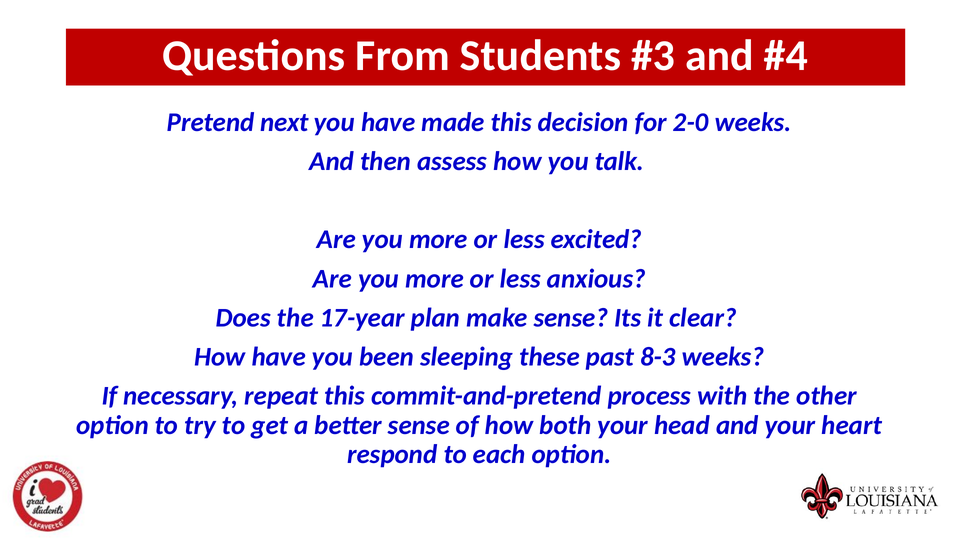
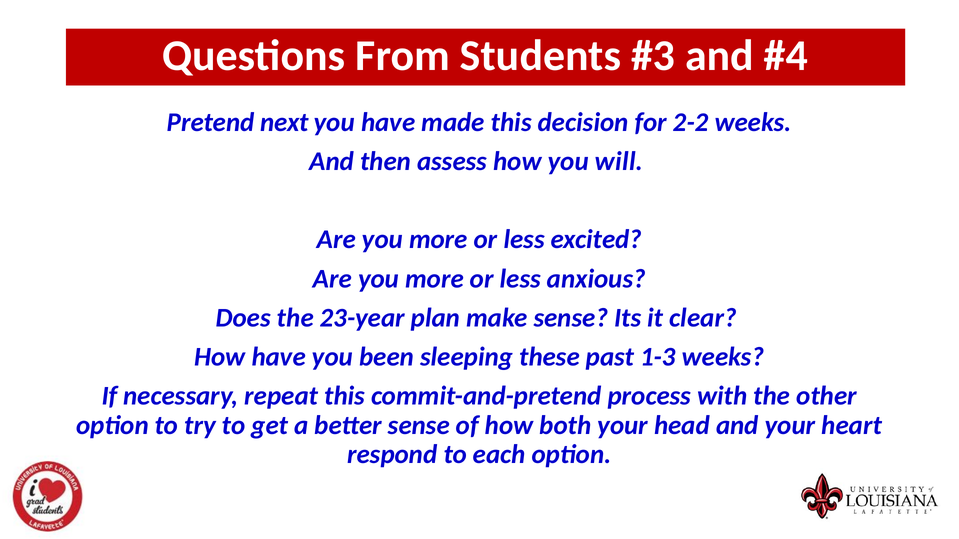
2-0: 2-0 -> 2-2
talk: talk -> will
17-year: 17-year -> 23-year
8-3: 8-3 -> 1-3
